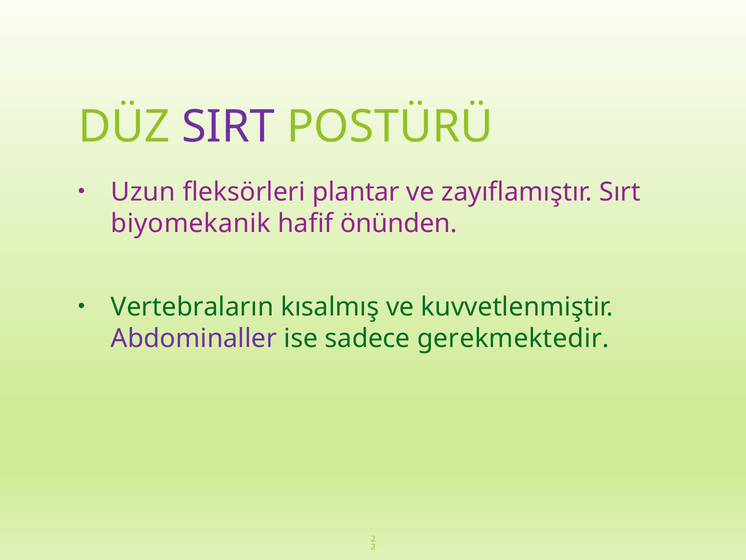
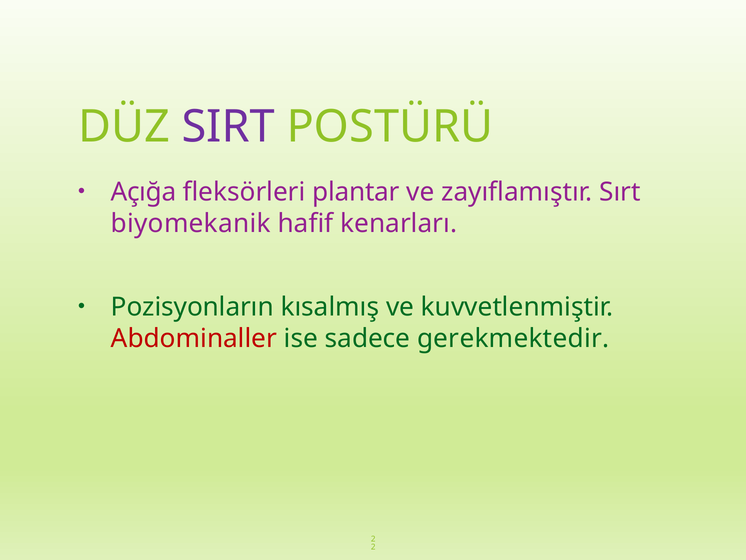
Uzun: Uzun -> Açığa
önünden: önünden -> kenarları
Vertebraların: Vertebraların -> Pozisyonların
Abdominaller colour: purple -> red
